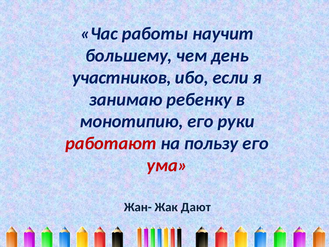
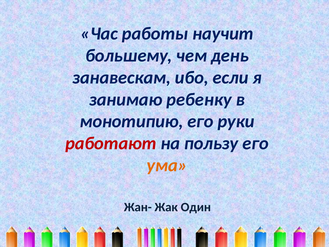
участников: участников -> занавескам
ума colour: red -> orange
Дают: Дают -> Один
